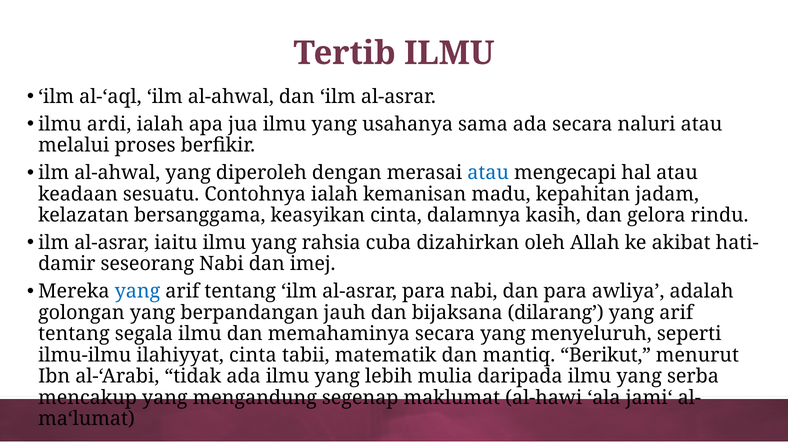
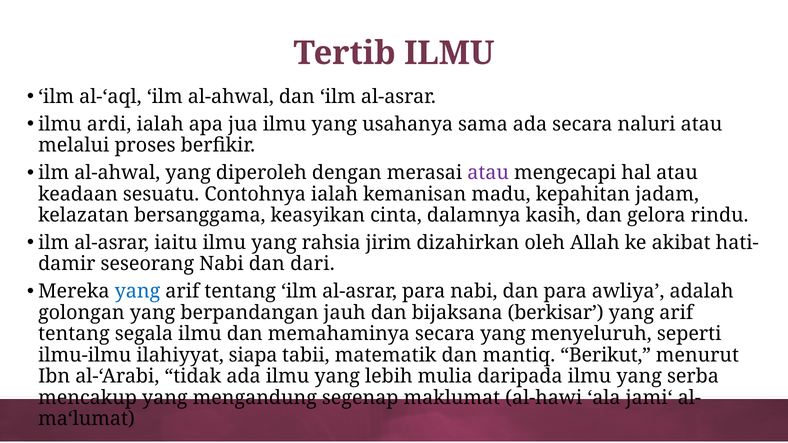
atau at (488, 173) colour: blue -> purple
cuba: cuba -> jirim
imej: imej -> dari
dilarang: dilarang -> berkisar
ilahiyyat cinta: cinta -> siapa
